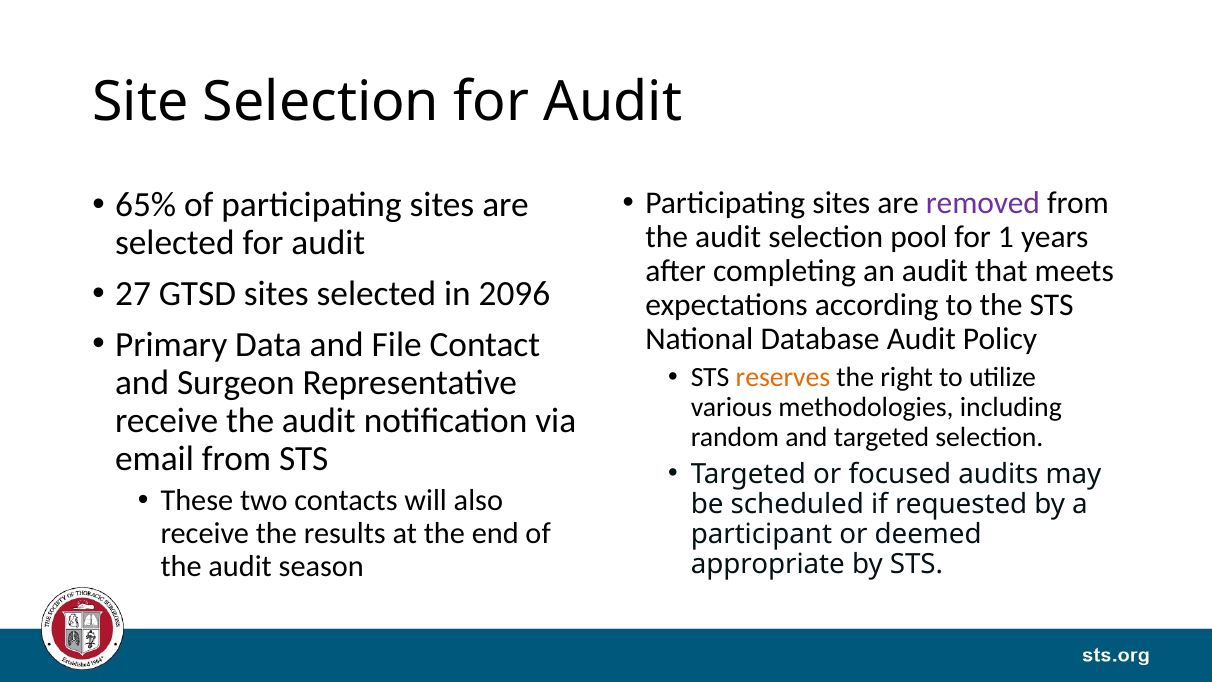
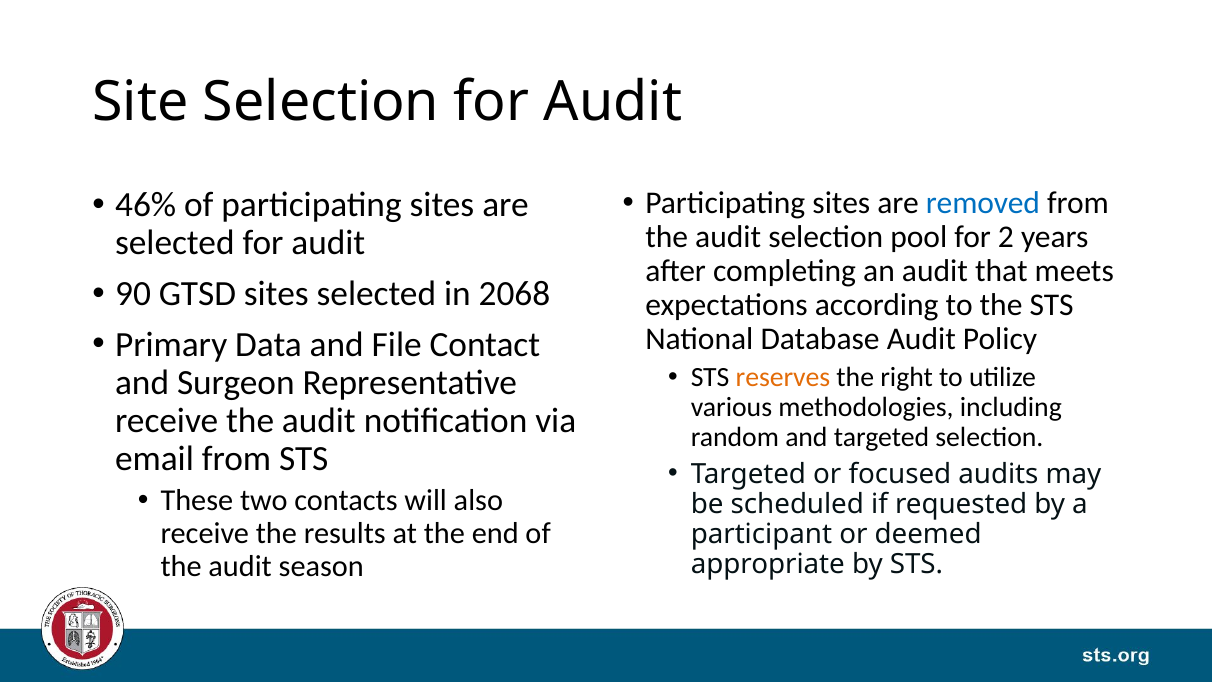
removed colour: purple -> blue
65%: 65% -> 46%
1: 1 -> 2
27: 27 -> 90
2096: 2096 -> 2068
